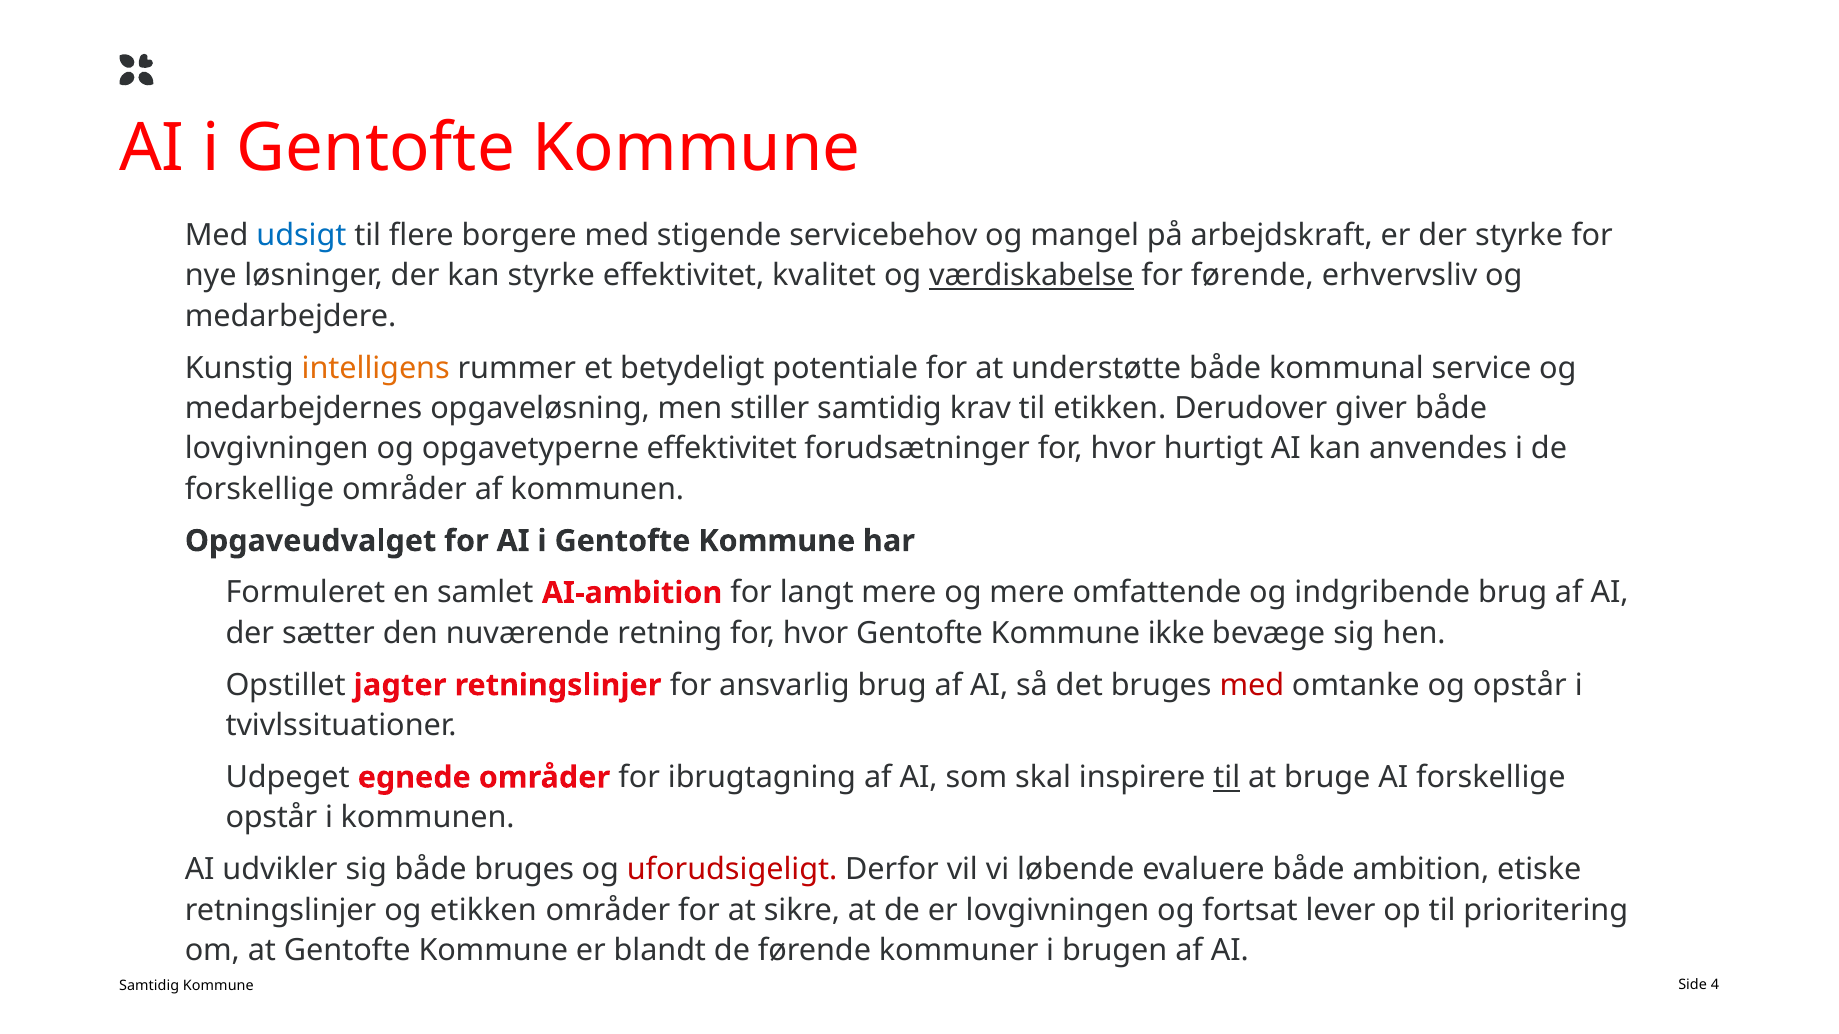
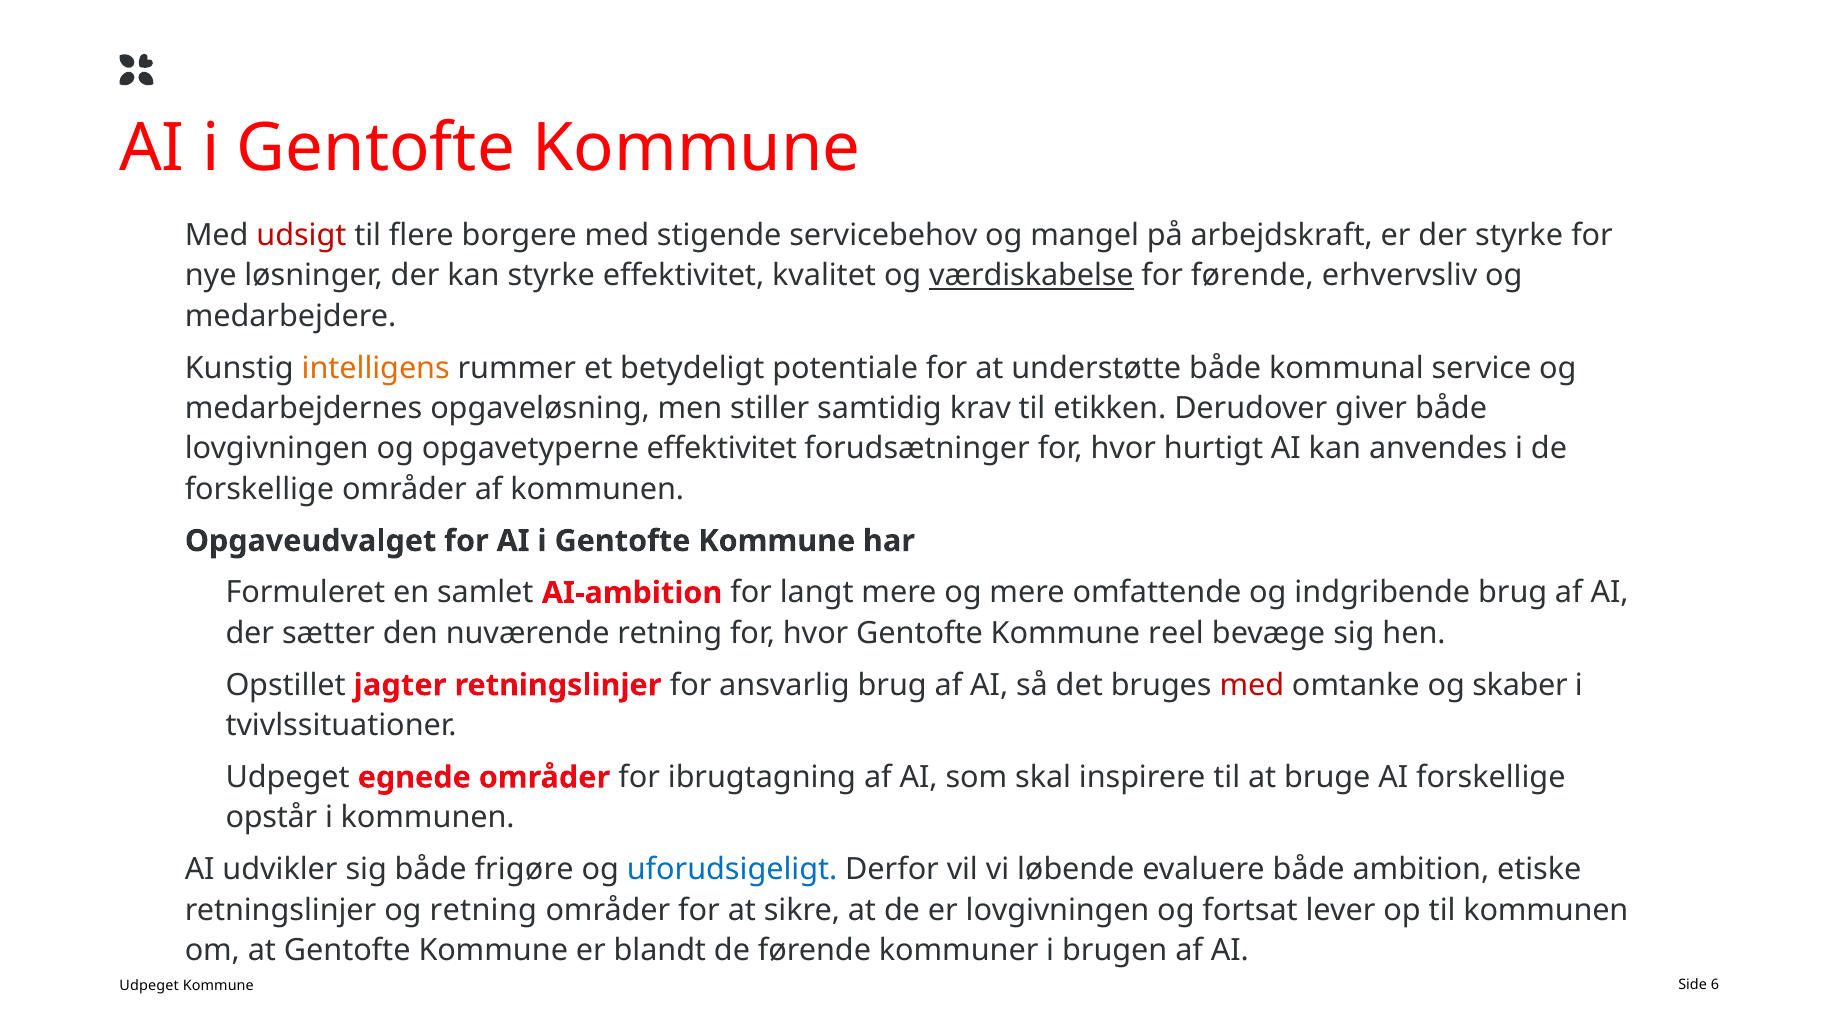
udsigt colour: blue -> red
ikke: ikke -> reel
og opstår: opstår -> skaber
til at (1227, 778) underline: present -> none
både bruges: bruges -> frigøre
uforudsigeligt colour: red -> blue
og etikken: etikken -> retning
til prioritering: prioritering -> kommunen
4: 4 -> 6
Samtidig at (149, 986): Samtidig -> Udpeget
